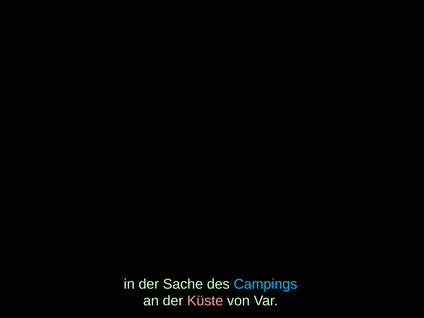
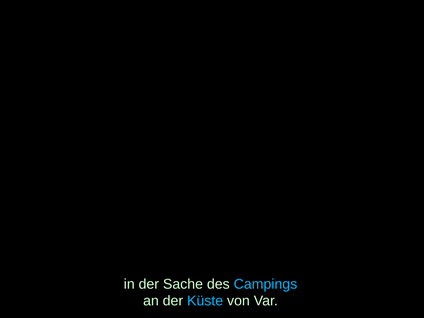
Küste colour: pink -> light blue
